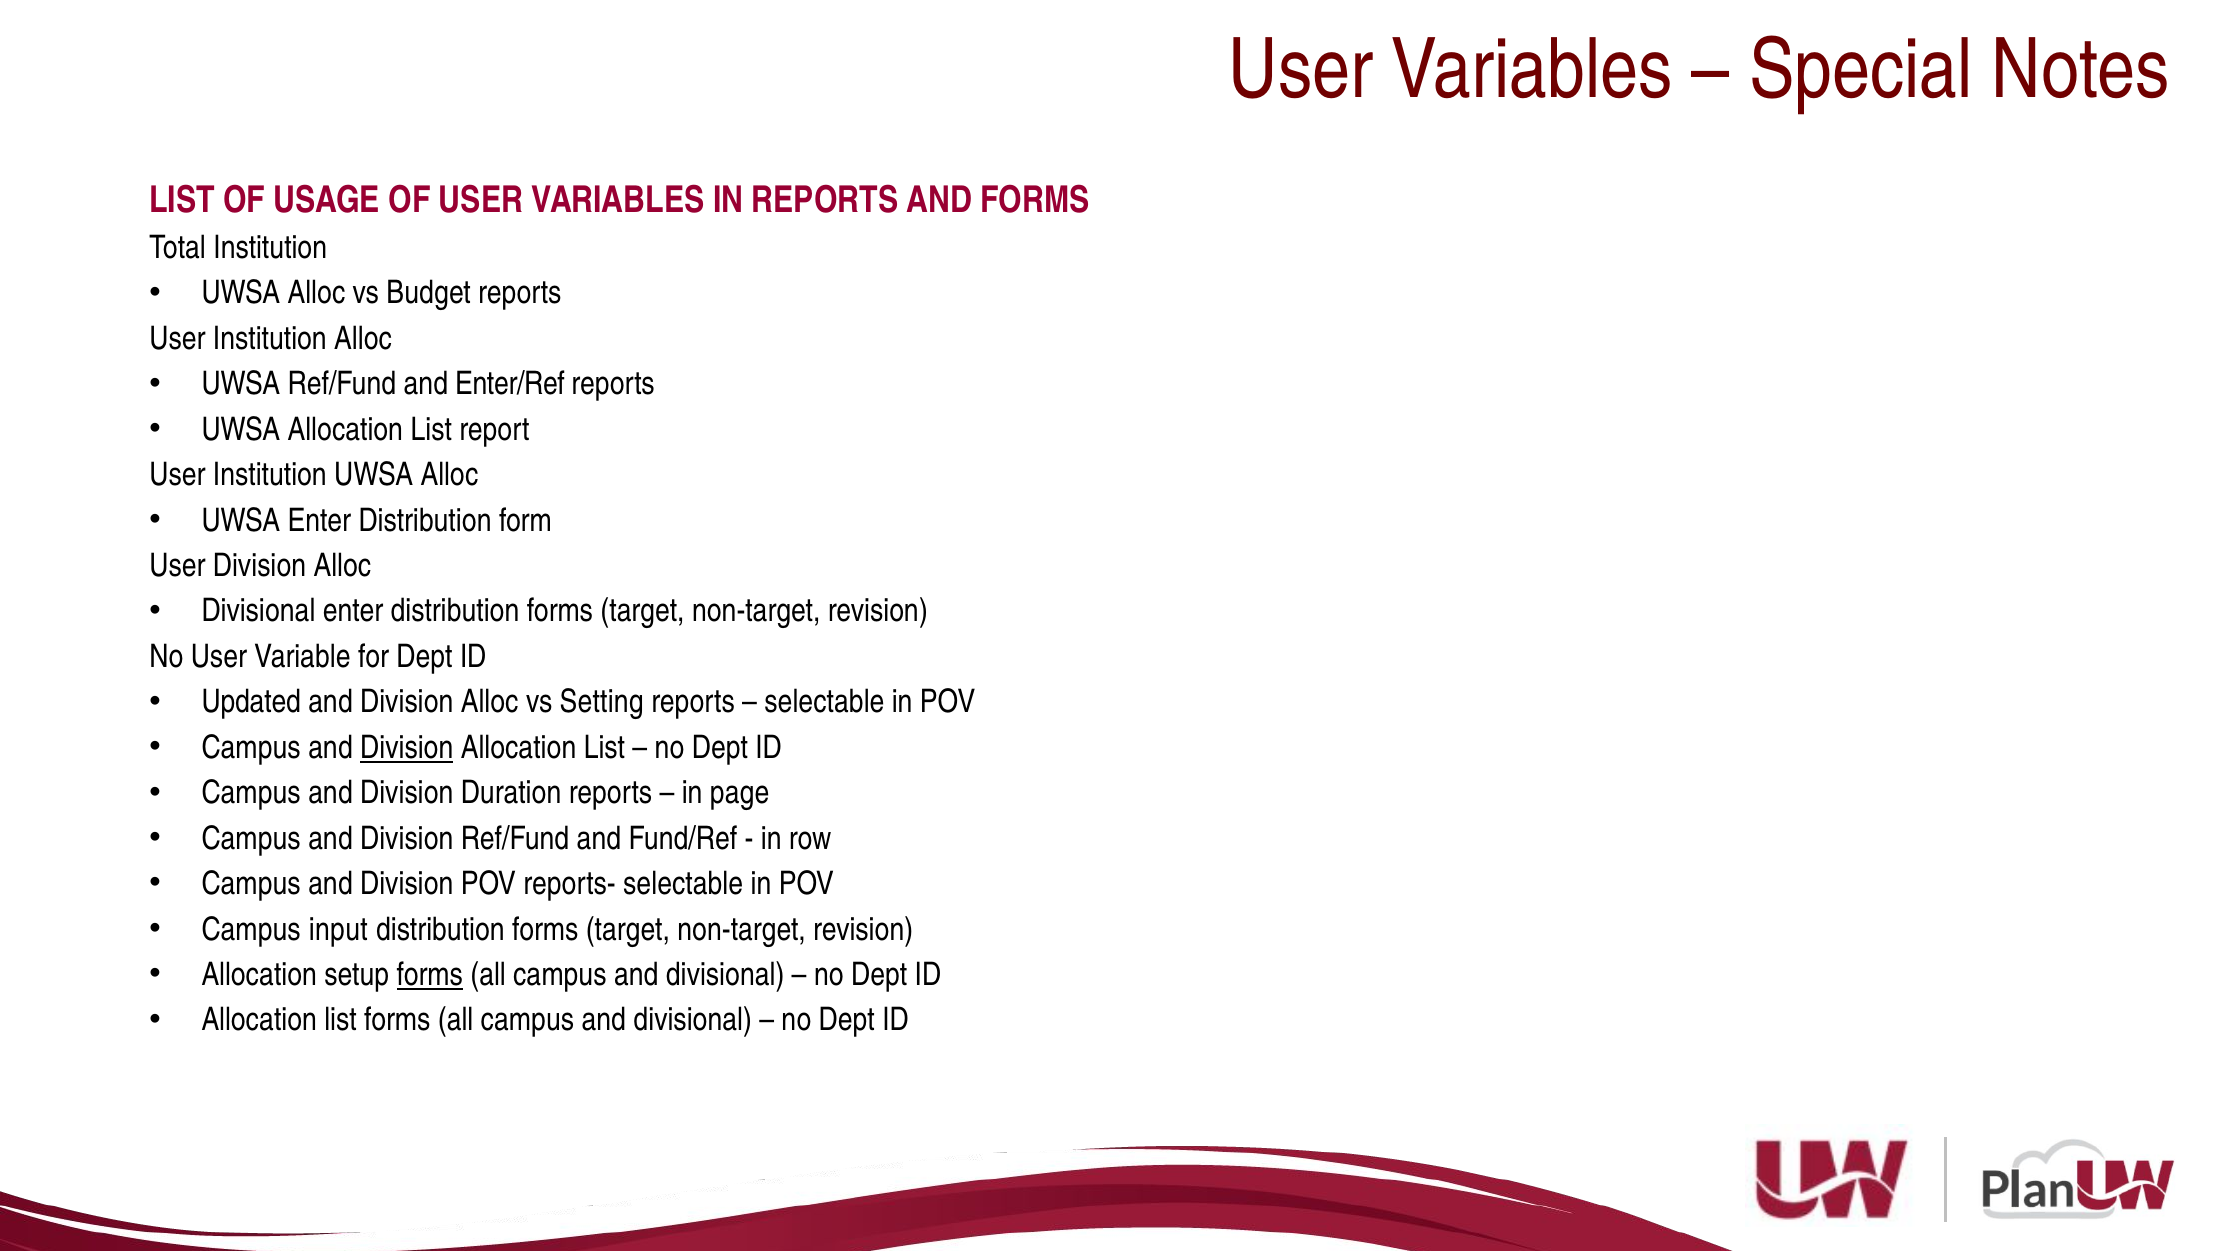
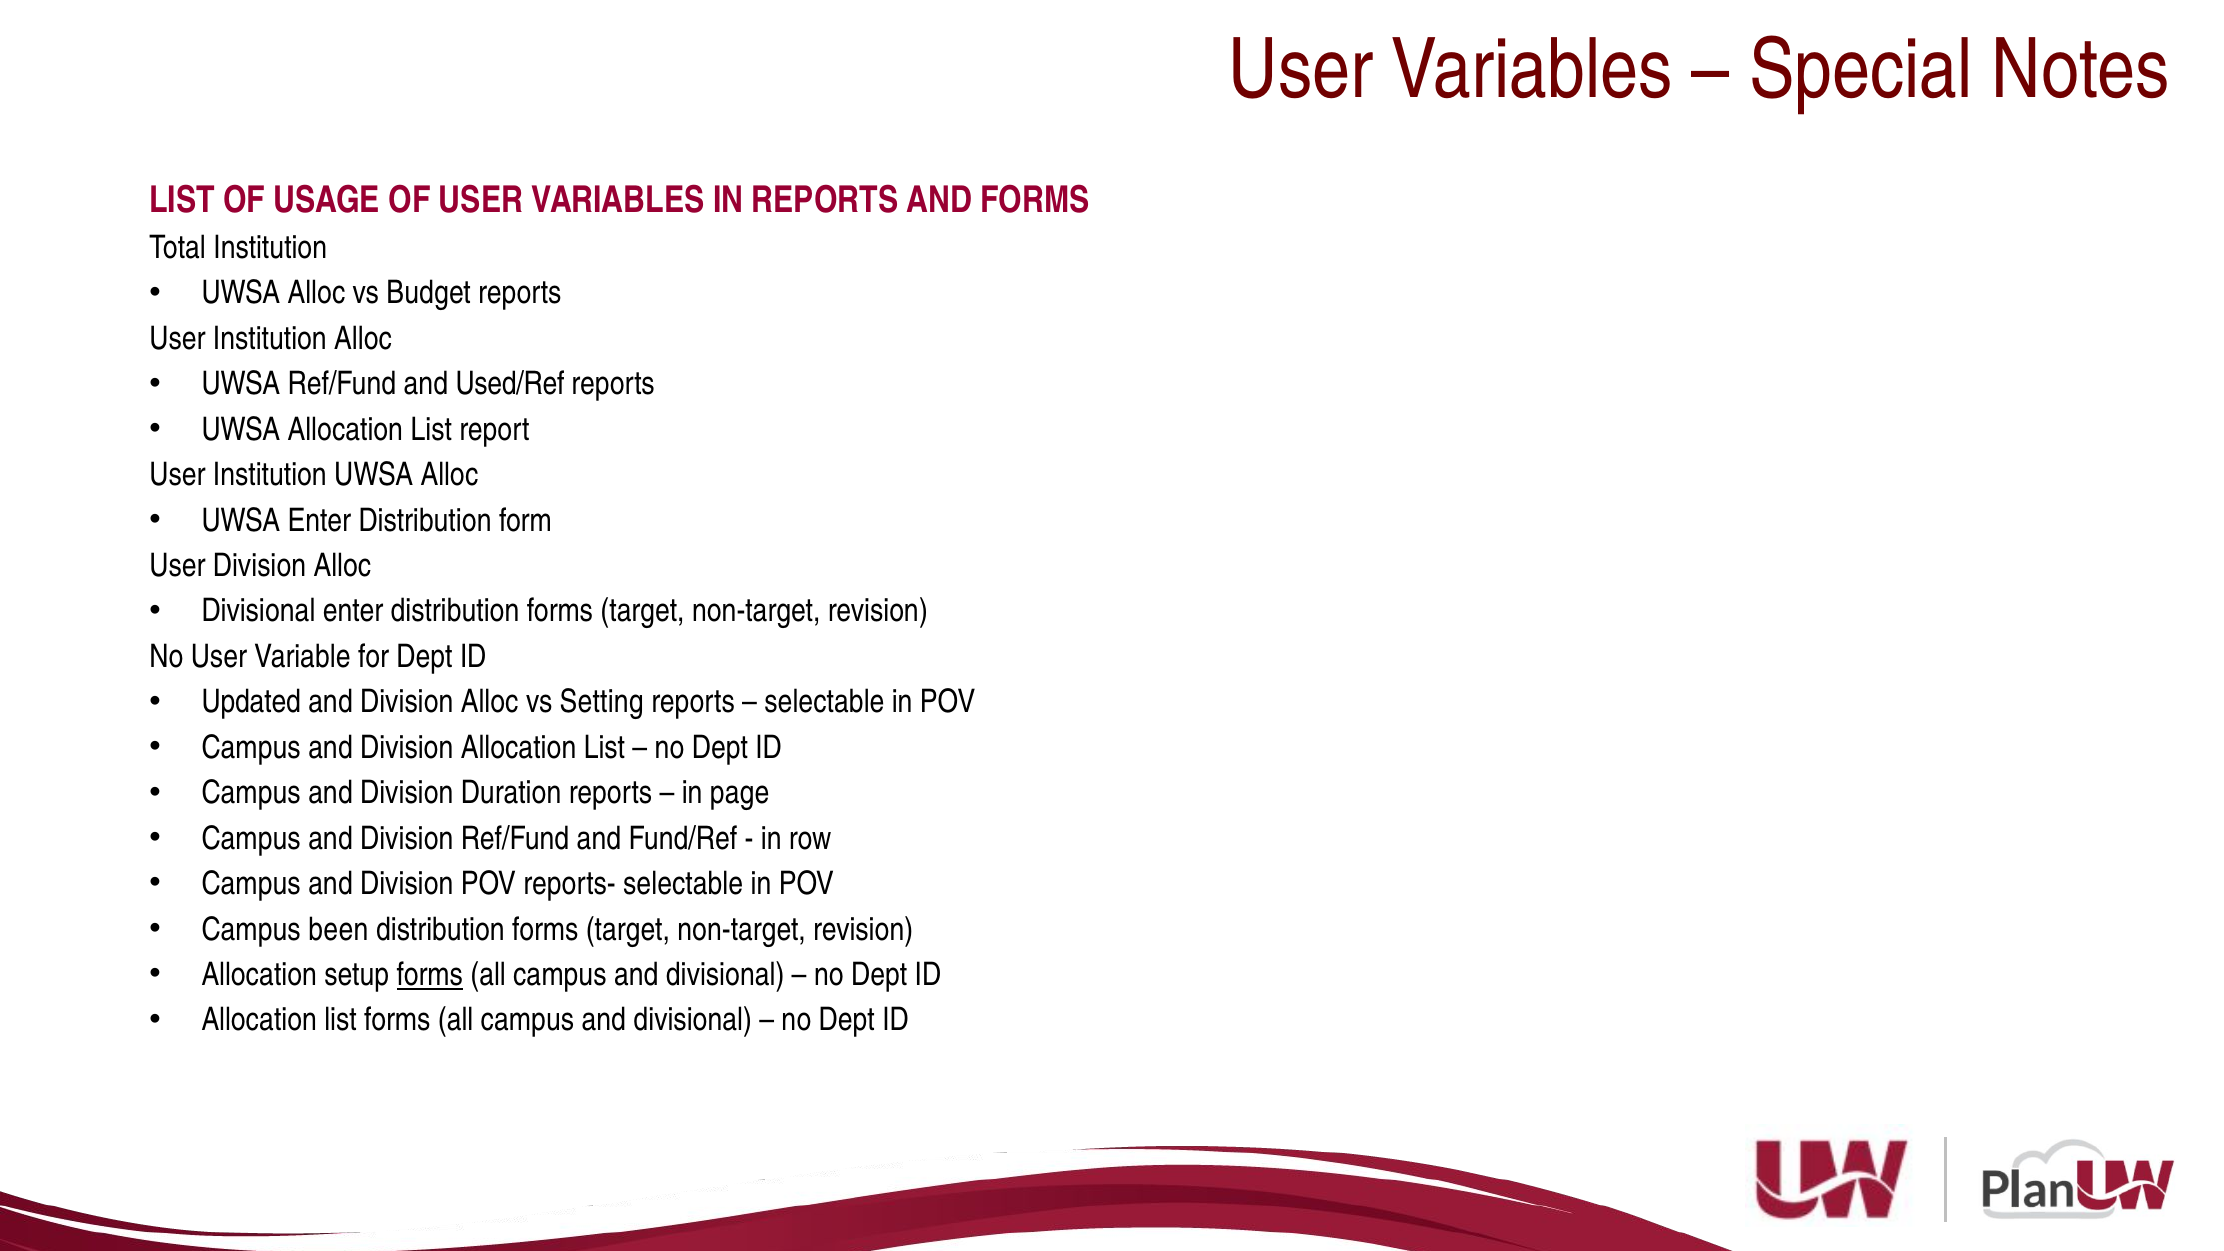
Enter/Ref: Enter/Ref -> Used/Ref
Division at (407, 748) underline: present -> none
input: input -> been
